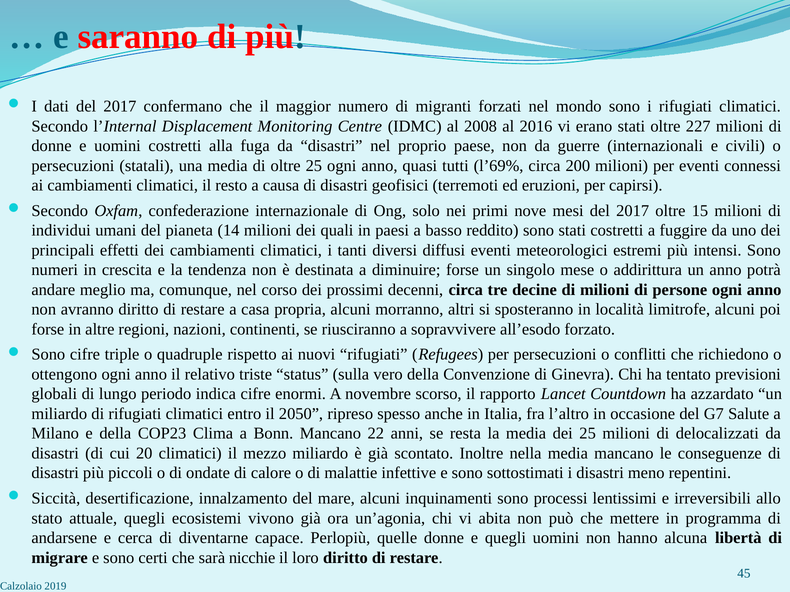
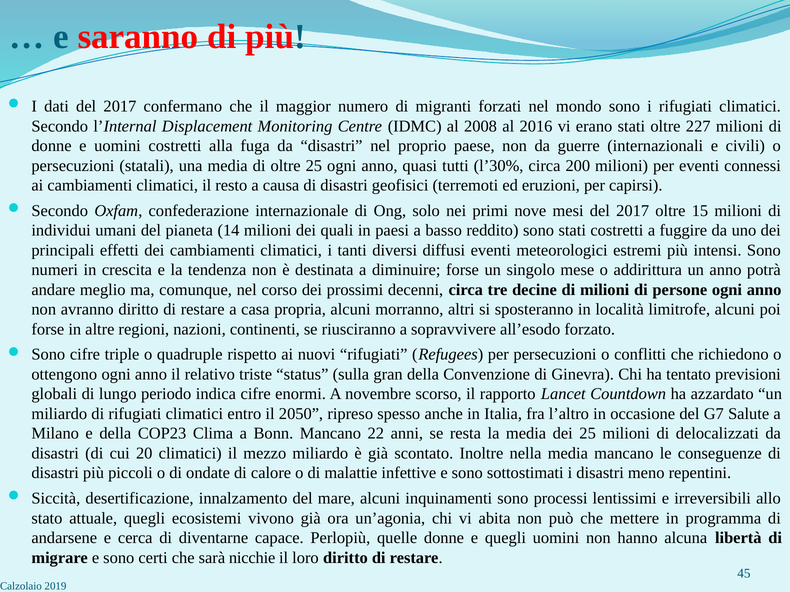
l’69%: l’69% -> l’30%
vero: vero -> gran
